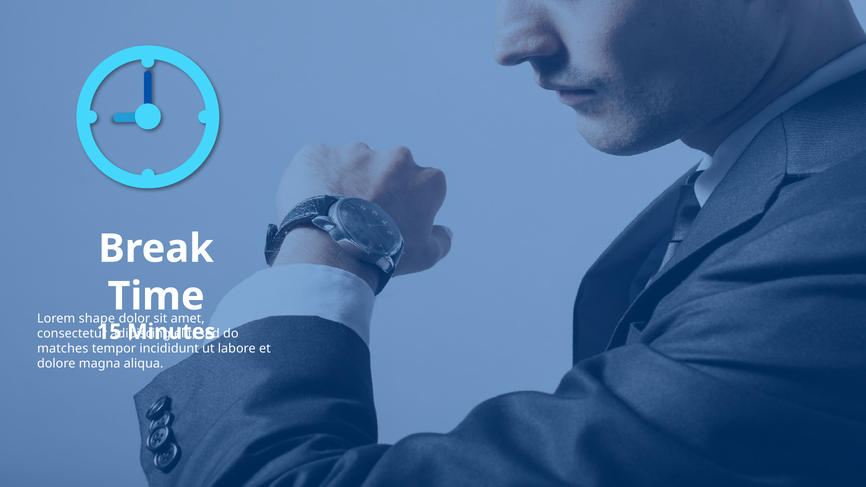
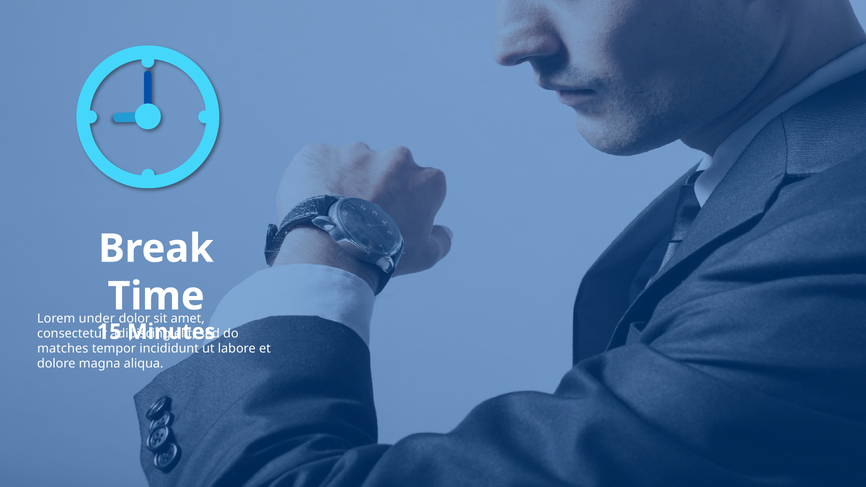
shape: shape -> under
